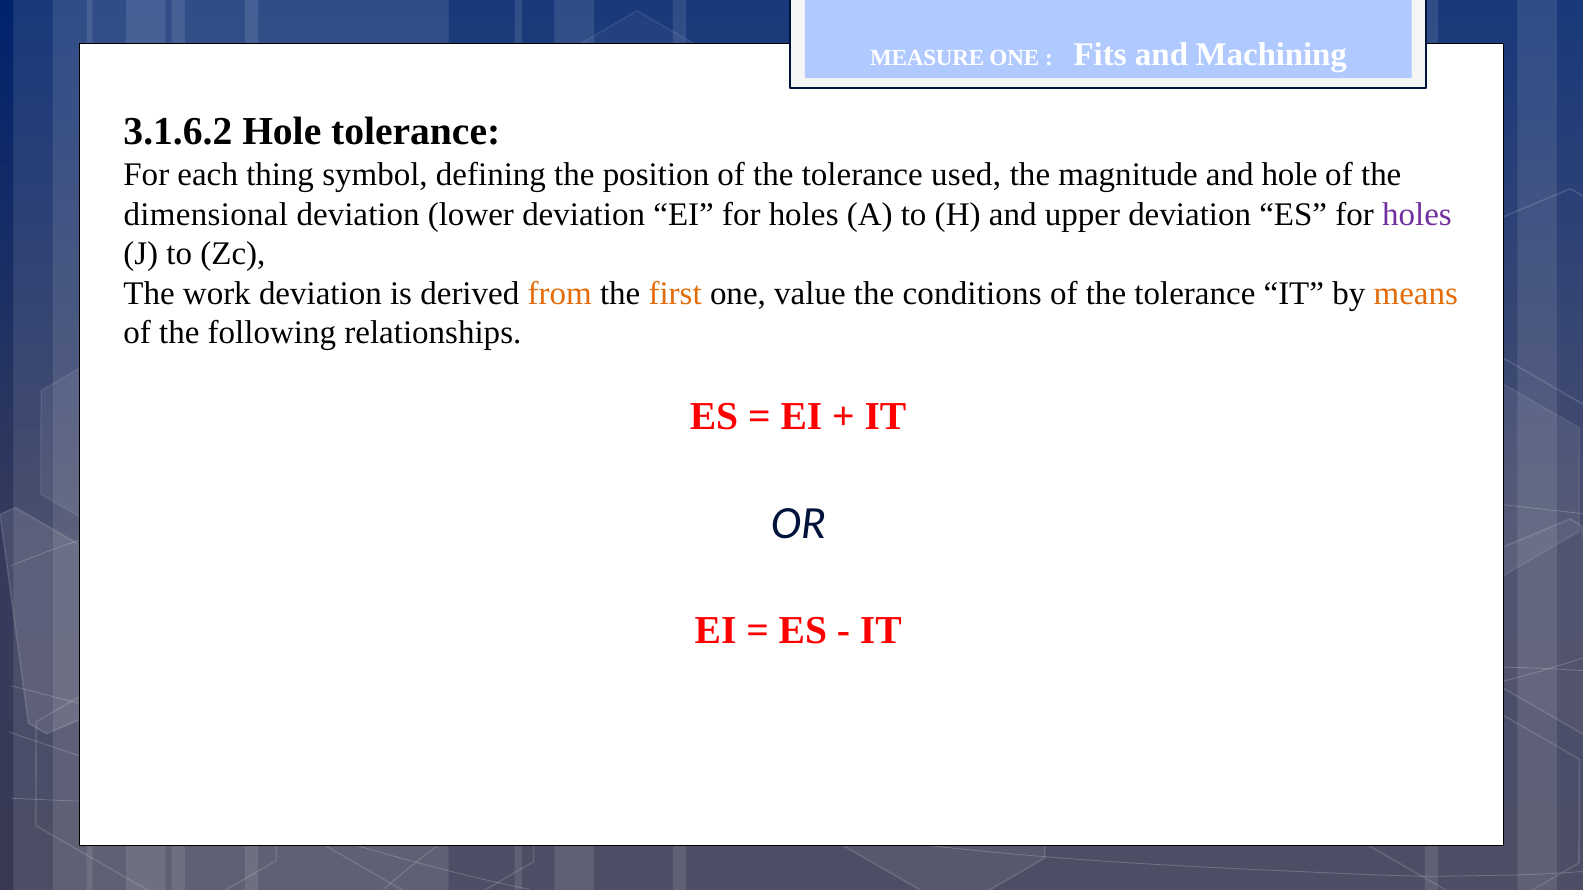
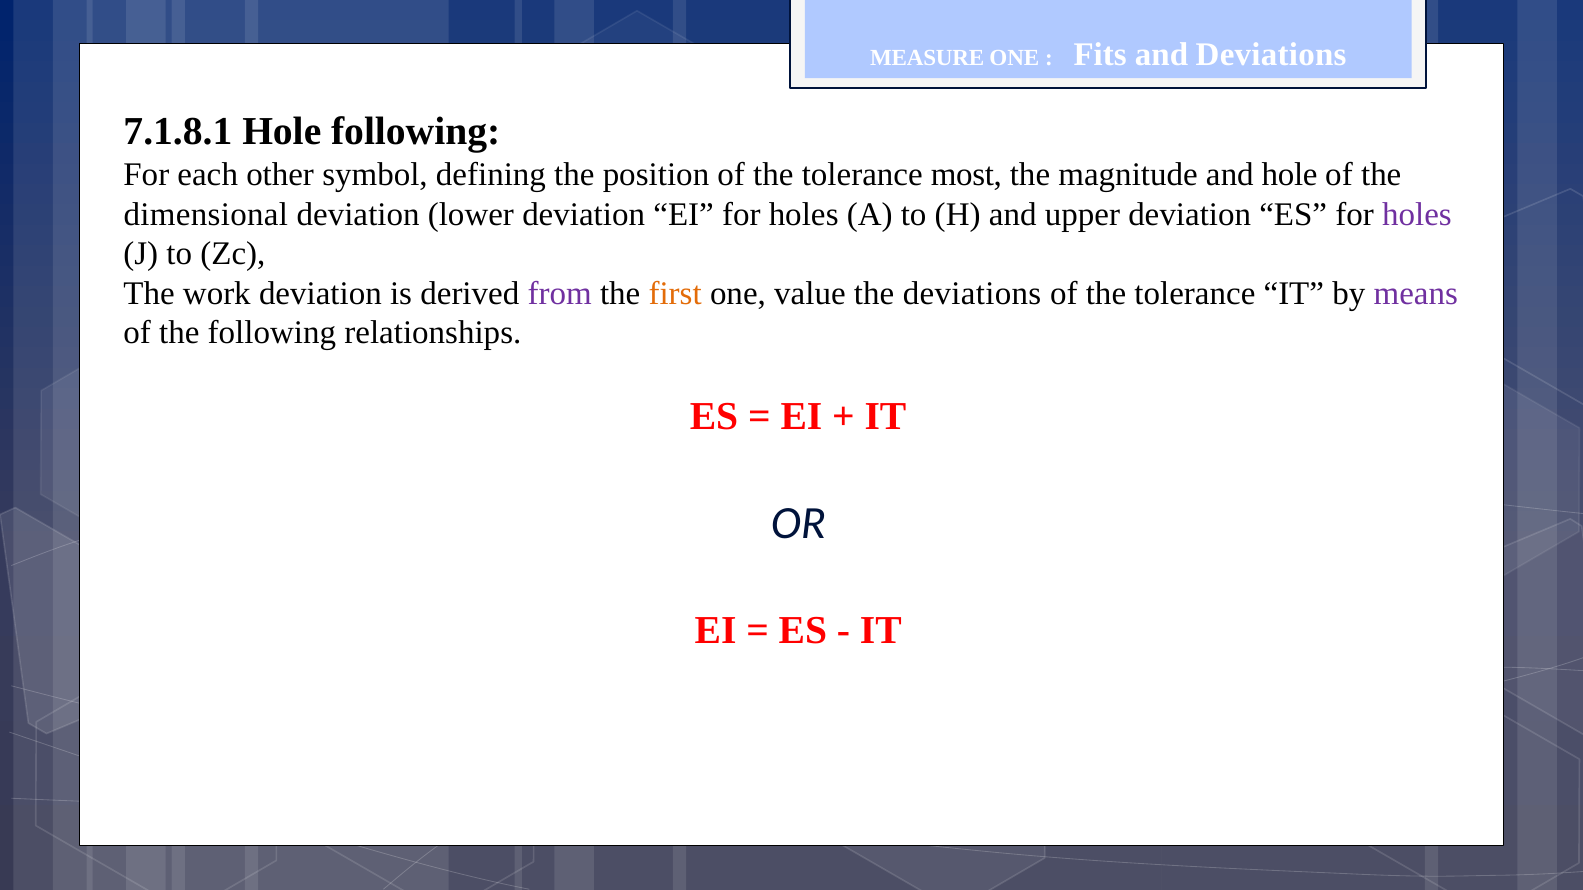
and Machining: Machining -> Deviations
3.1.6.2: 3.1.6.2 -> 7.1.8.1
Hole tolerance: tolerance -> following
thing: thing -> other
used: used -> most
from colour: orange -> purple
the conditions: conditions -> deviations
means colour: orange -> purple
